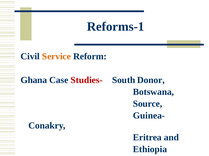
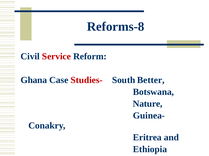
Reforms-1: Reforms-1 -> Reforms-8
Service colour: orange -> red
Donor: Donor -> Better
Source: Source -> Nature
